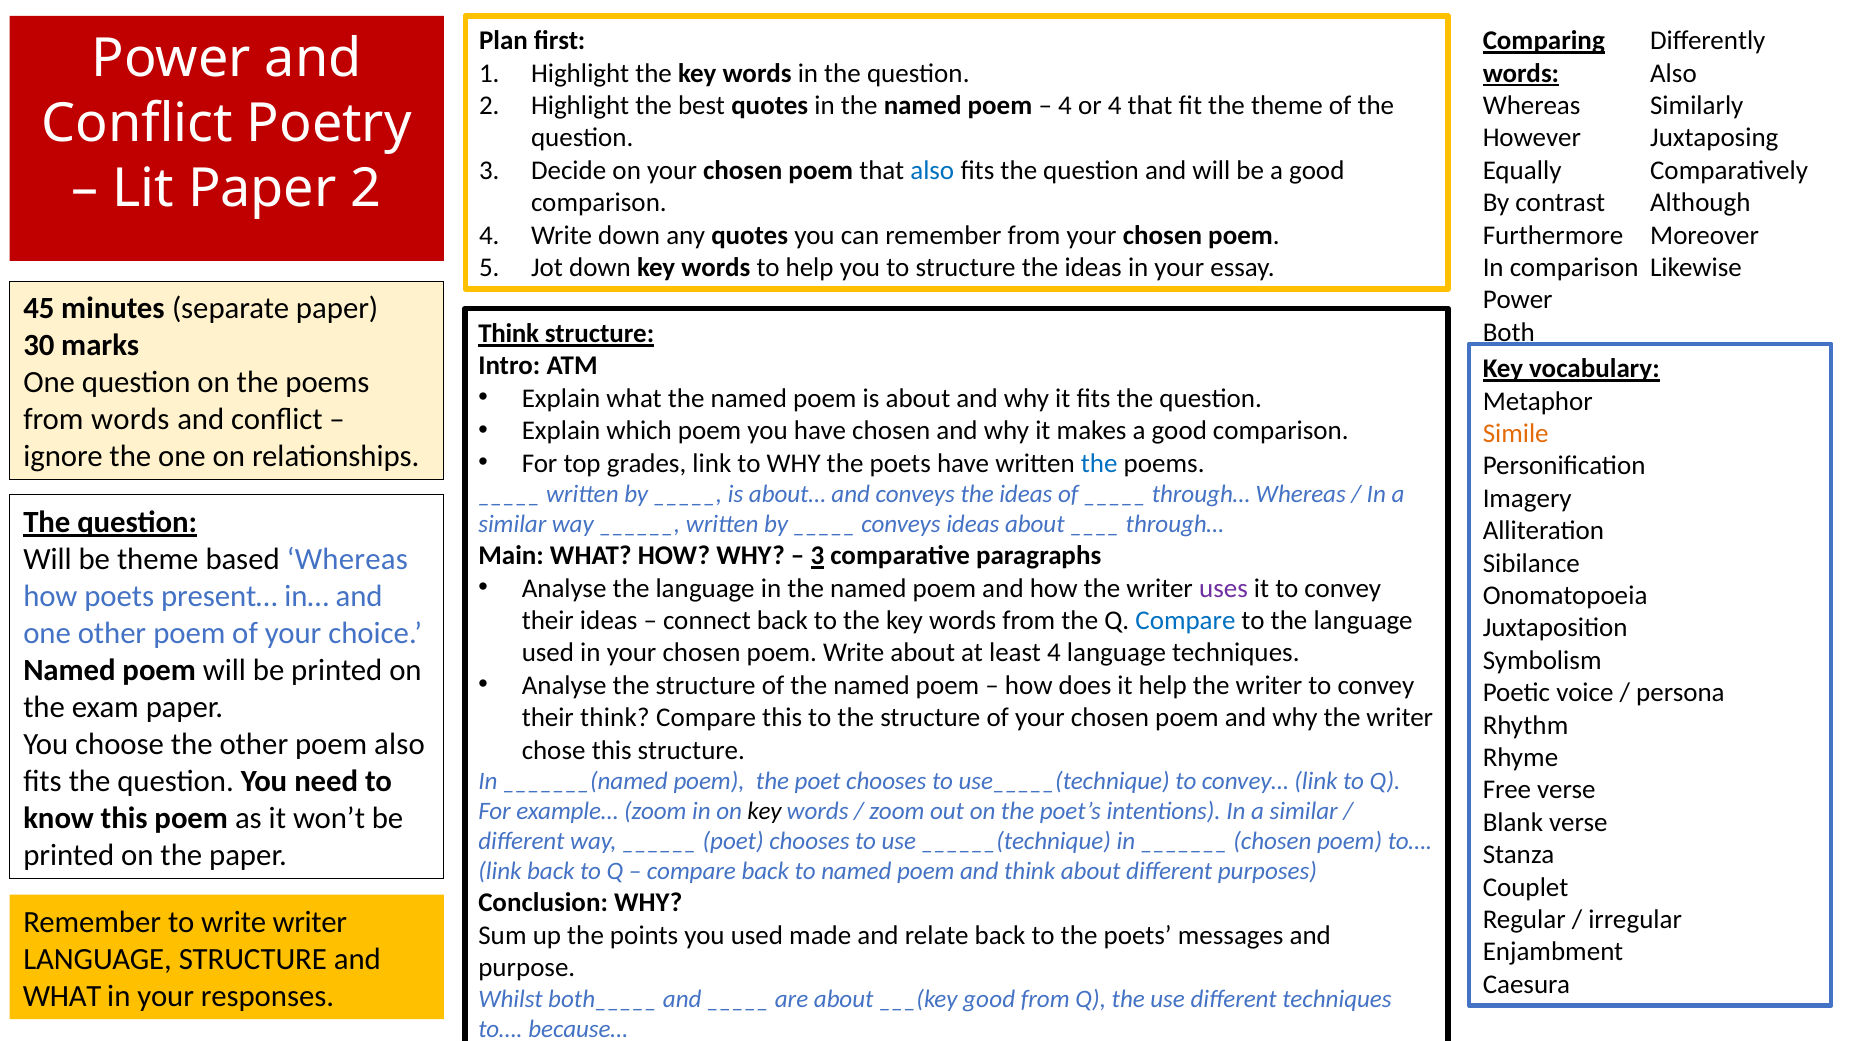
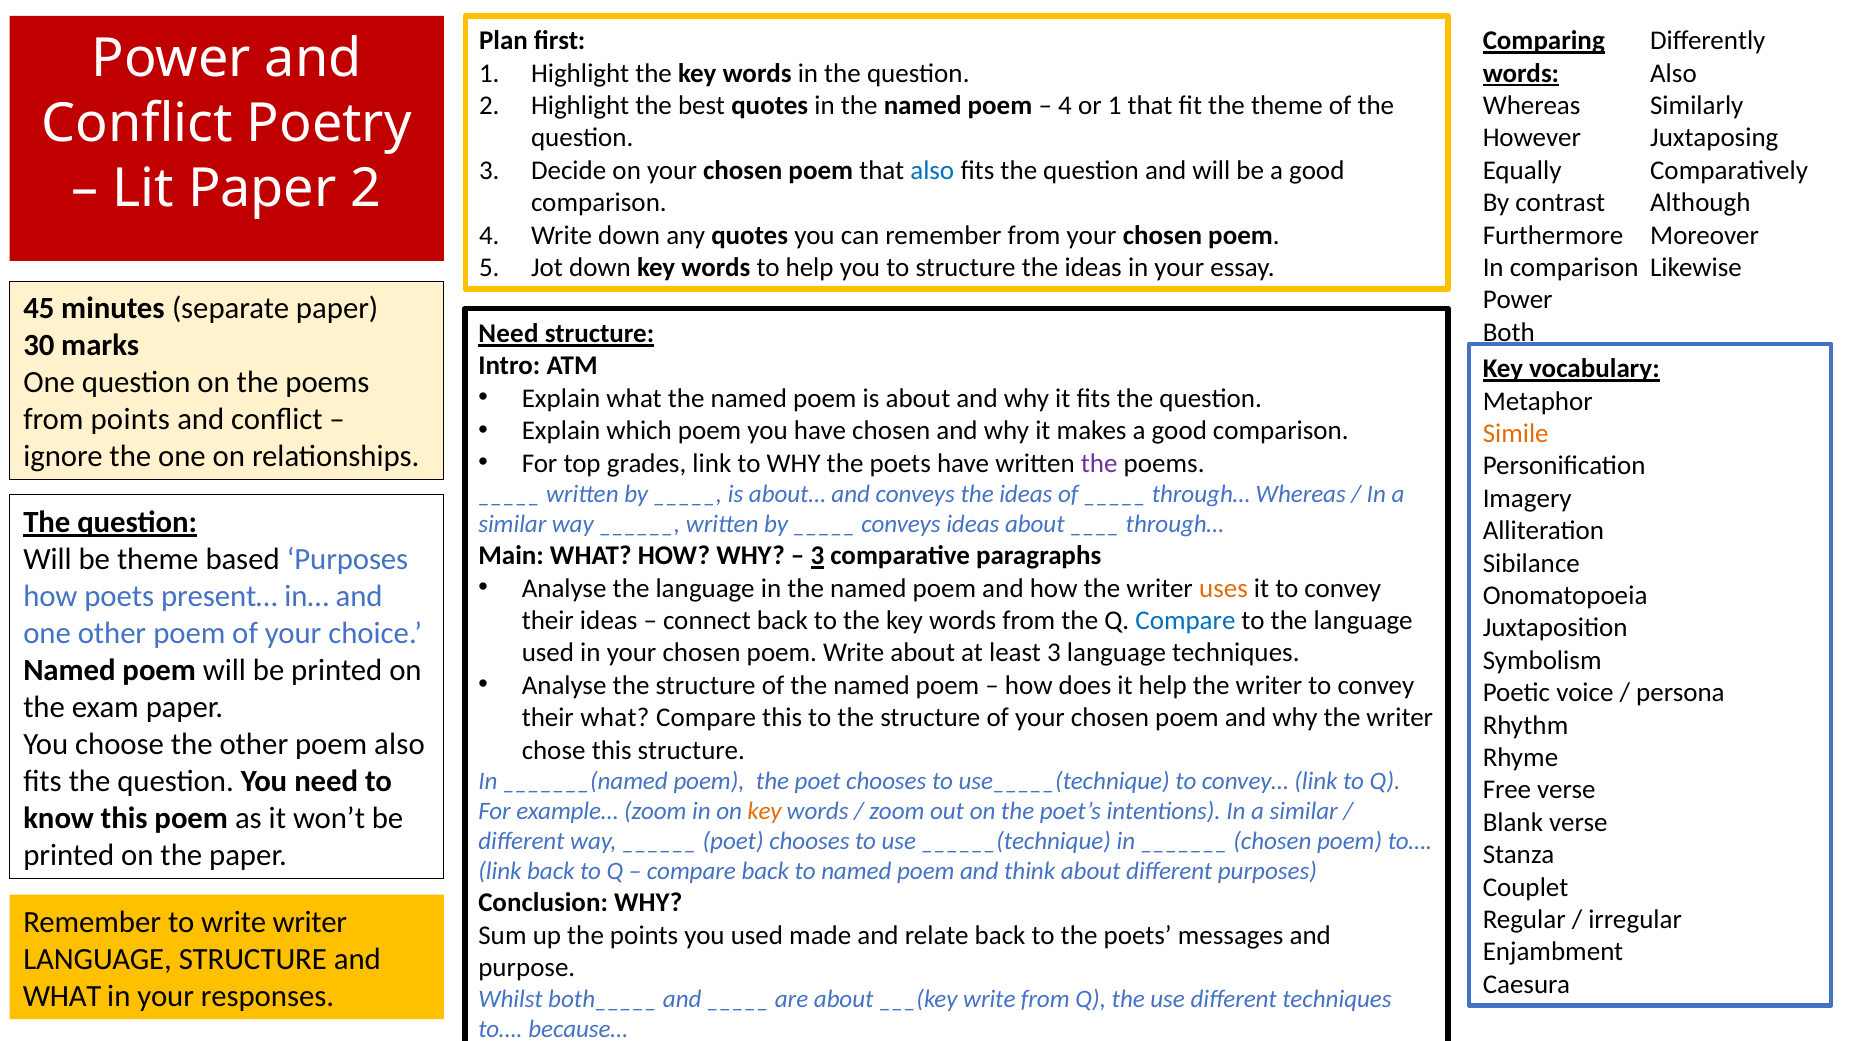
or 4: 4 -> 1
Think at (509, 333): Think -> Need
from words: words -> points
the at (1099, 463) colour: blue -> purple
based Whereas: Whereas -> Purposes
uses colour: purple -> orange
least 4: 4 -> 3
their think: think -> what
key at (765, 811) colour: black -> orange
___(key good: good -> write
